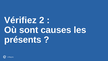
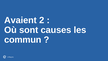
Vérifiez: Vérifiez -> Avaient
présents: présents -> commun
